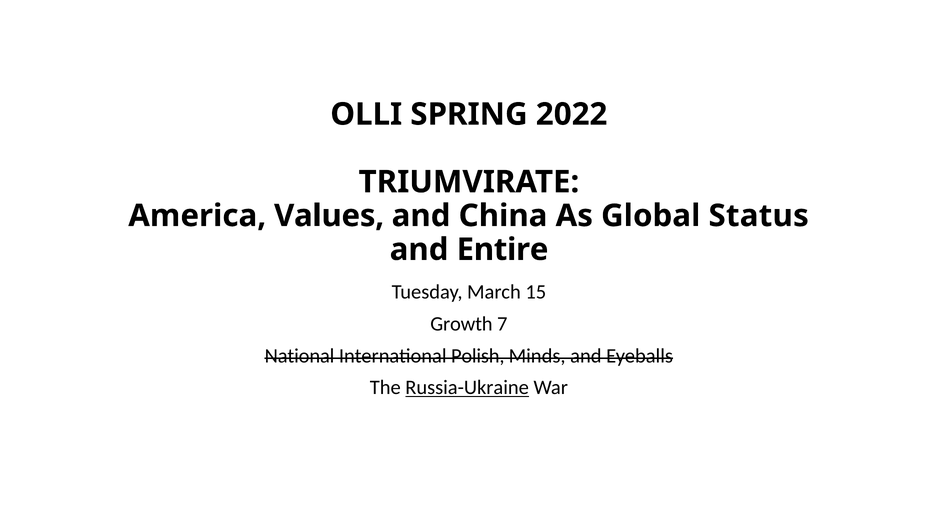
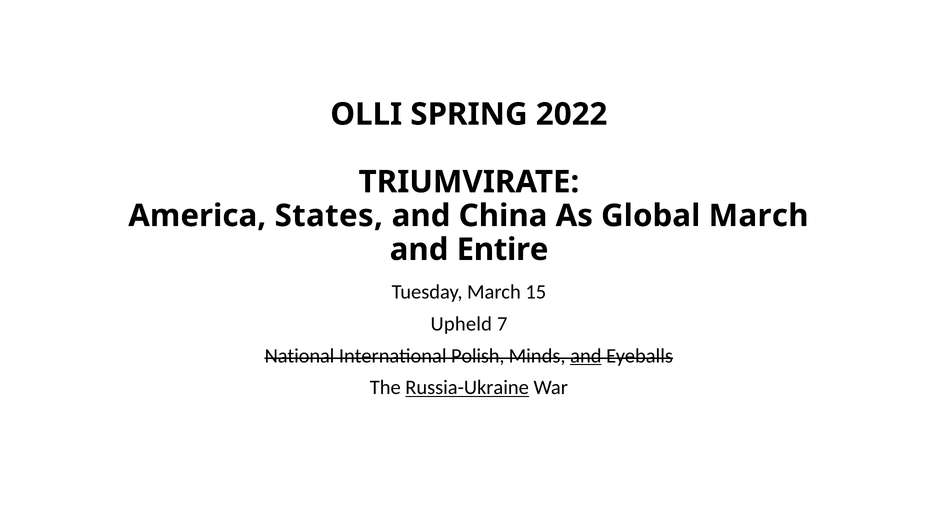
Values: Values -> States
Global Status: Status -> March
Growth: Growth -> Upheld
and at (586, 355) underline: none -> present
